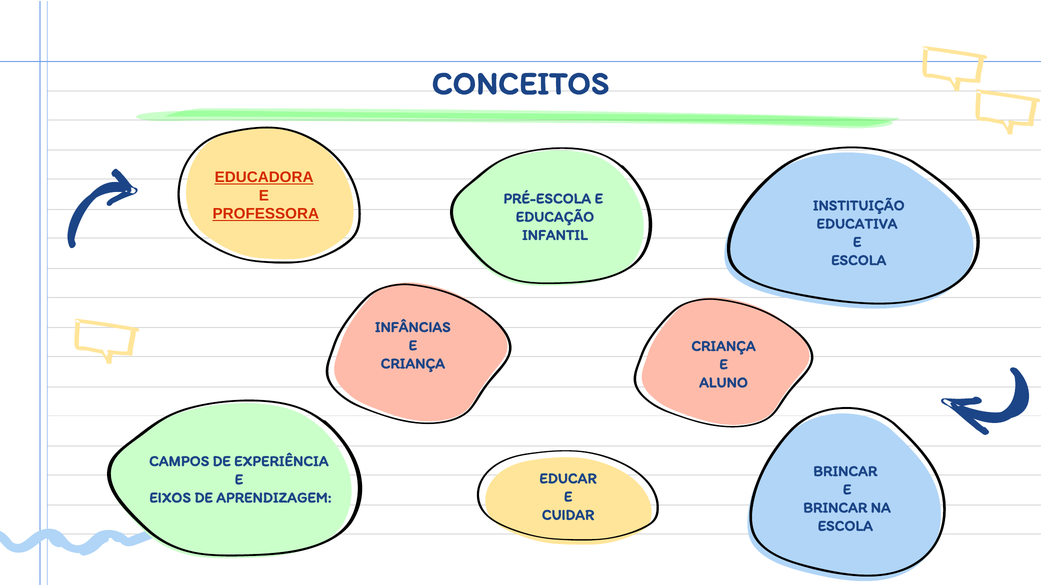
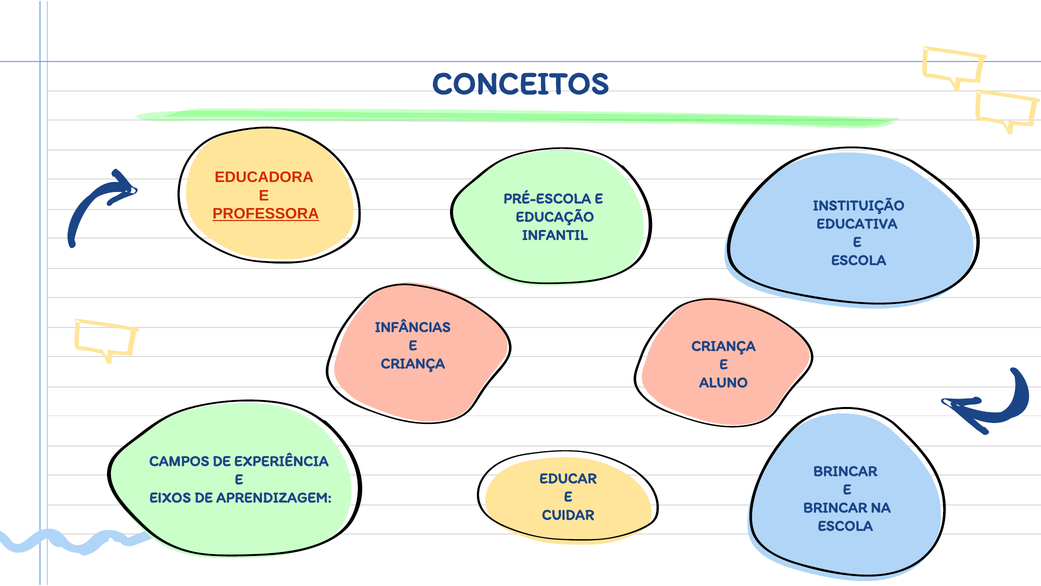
EDUCADORA underline: present -> none
